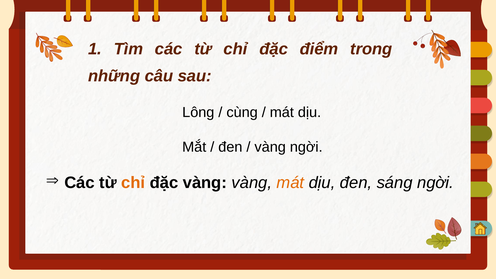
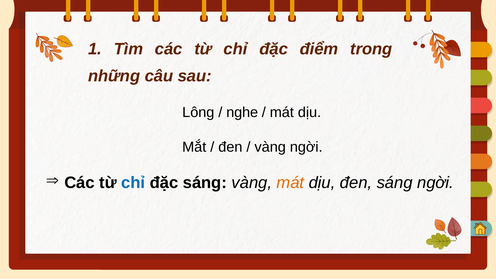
cùng: cùng -> nghe
chỉ at (133, 183) colour: orange -> blue
đặc vàng: vàng -> sáng
